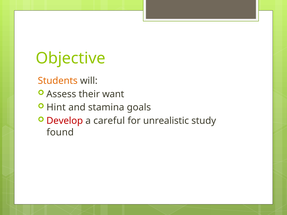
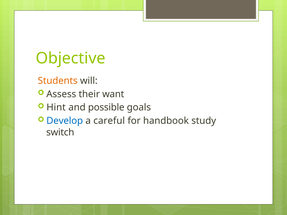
stamina: stamina -> possible
Develop colour: red -> blue
unrealistic: unrealistic -> handbook
found: found -> switch
